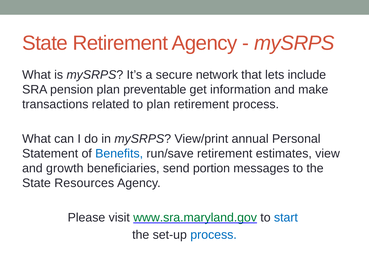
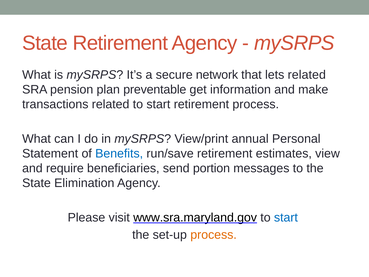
lets include: include -> related
related to plan: plan -> start
growth: growth -> require
Resources: Resources -> Elimination
www.sra.maryland.gov colour: green -> black
process at (214, 235) colour: blue -> orange
